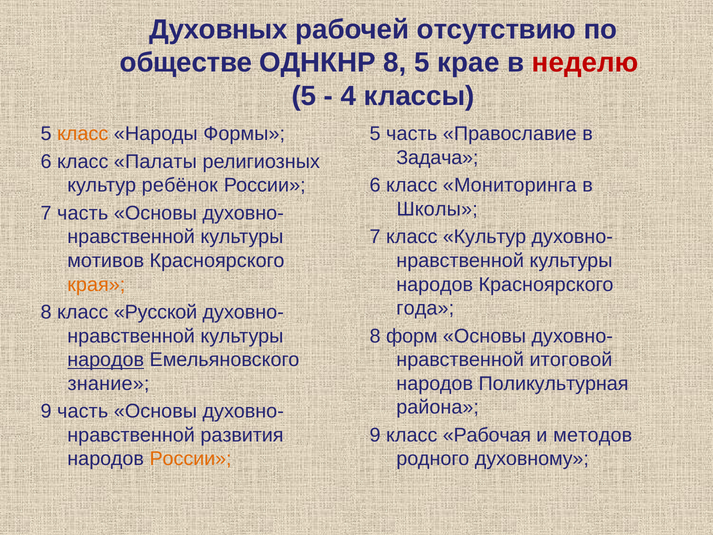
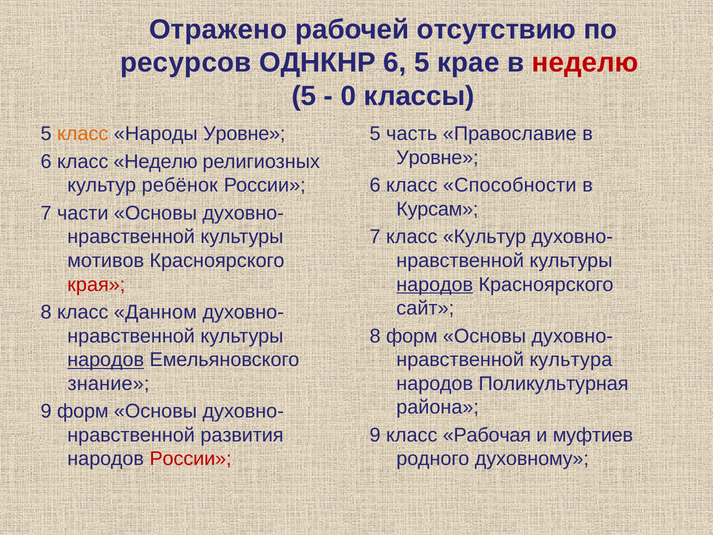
Духовных: Духовных -> Отражено
обществе: обществе -> ресурсов
ОДНКНР 8: 8 -> 6
4: 4 -> 0
Народы Формы: Формы -> Уровне
Задача at (437, 158): Задача -> Уровне
класс Палаты: Палаты -> Неделю
Мониторинга: Мониторинга -> Способности
Школы: Школы -> Курсам
7 часть: часть -> части
края colour: orange -> red
народов at (435, 284) underline: none -> present
года: года -> сайт
Русской: Русской -> Данном
итоговой: итоговой -> культура
9 часть: часть -> форм
методов: методов -> муфтиев
России at (191, 459) colour: orange -> red
